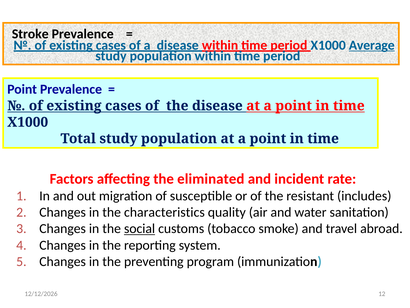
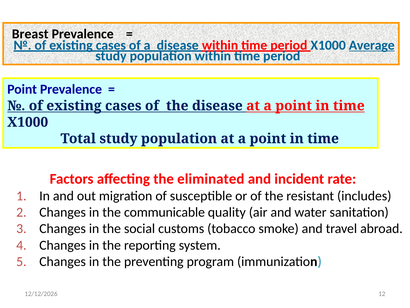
Stroke: Stroke -> Breast
characteristics: characteristics -> communicable
social underline: present -> none
